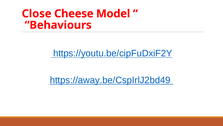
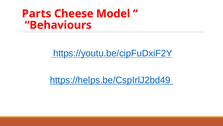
Close: Close -> Parts
https://away.be/CspIrlJ2bd49: https://away.be/CspIrlJ2bd49 -> https://helps.be/CspIrlJ2bd49
